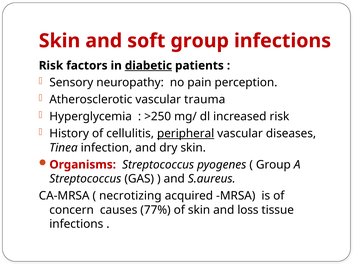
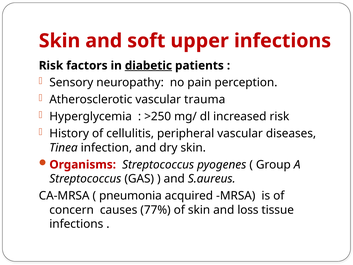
soft group: group -> upper
peripheral underline: present -> none
necrotizing: necrotizing -> pneumonia
